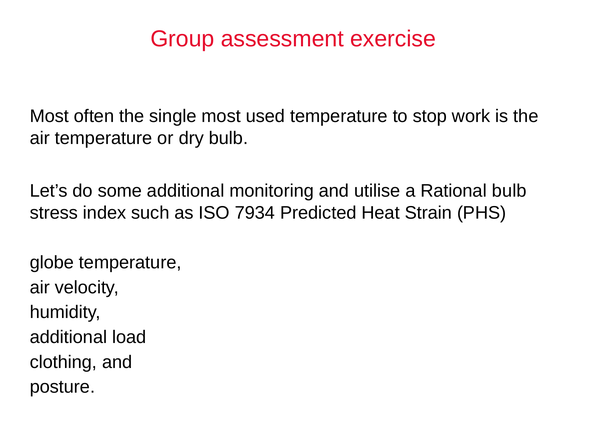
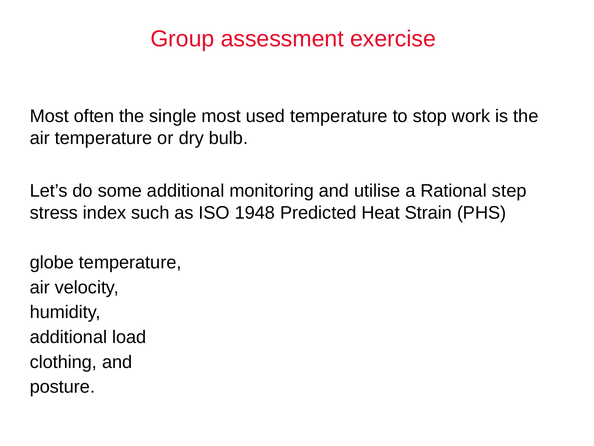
Rational bulb: bulb -> step
7934: 7934 -> 1948
